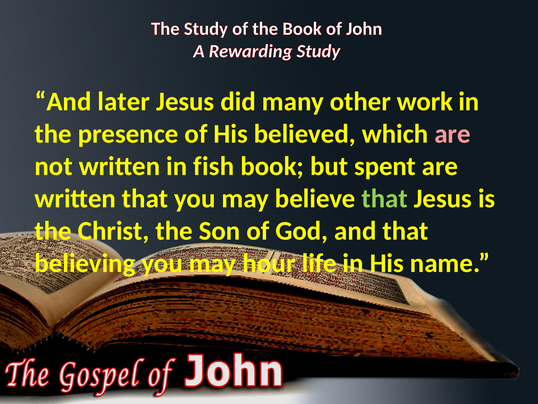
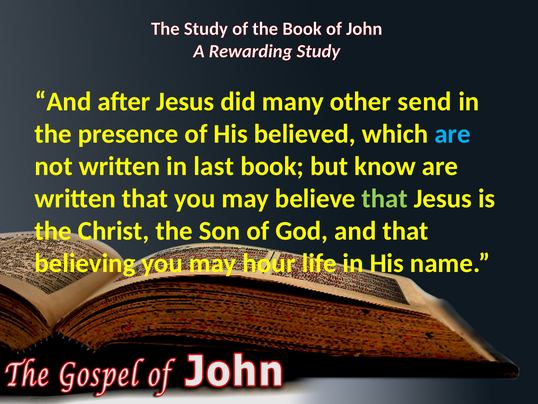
later: later -> after
work: work -> send
are at (453, 134) colour: pink -> light blue
fish: fish -> last
spent: spent -> know
